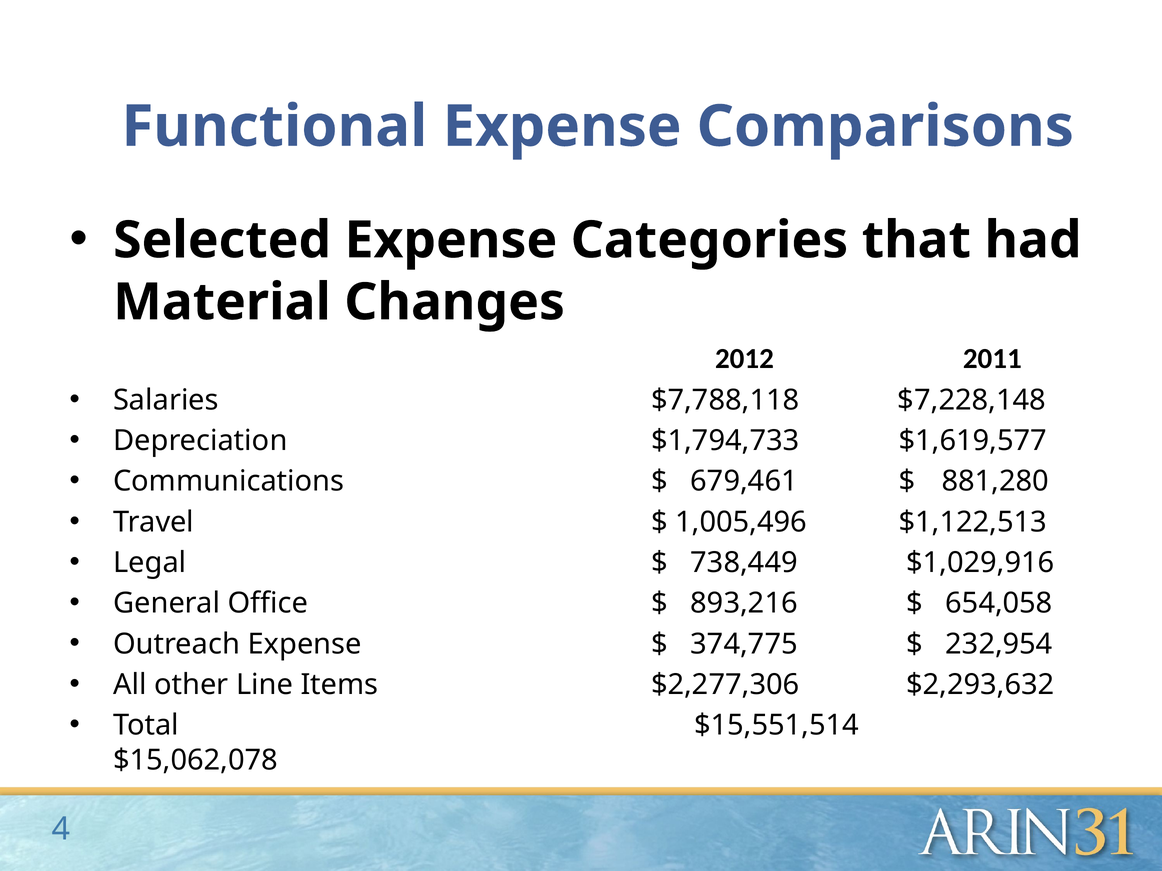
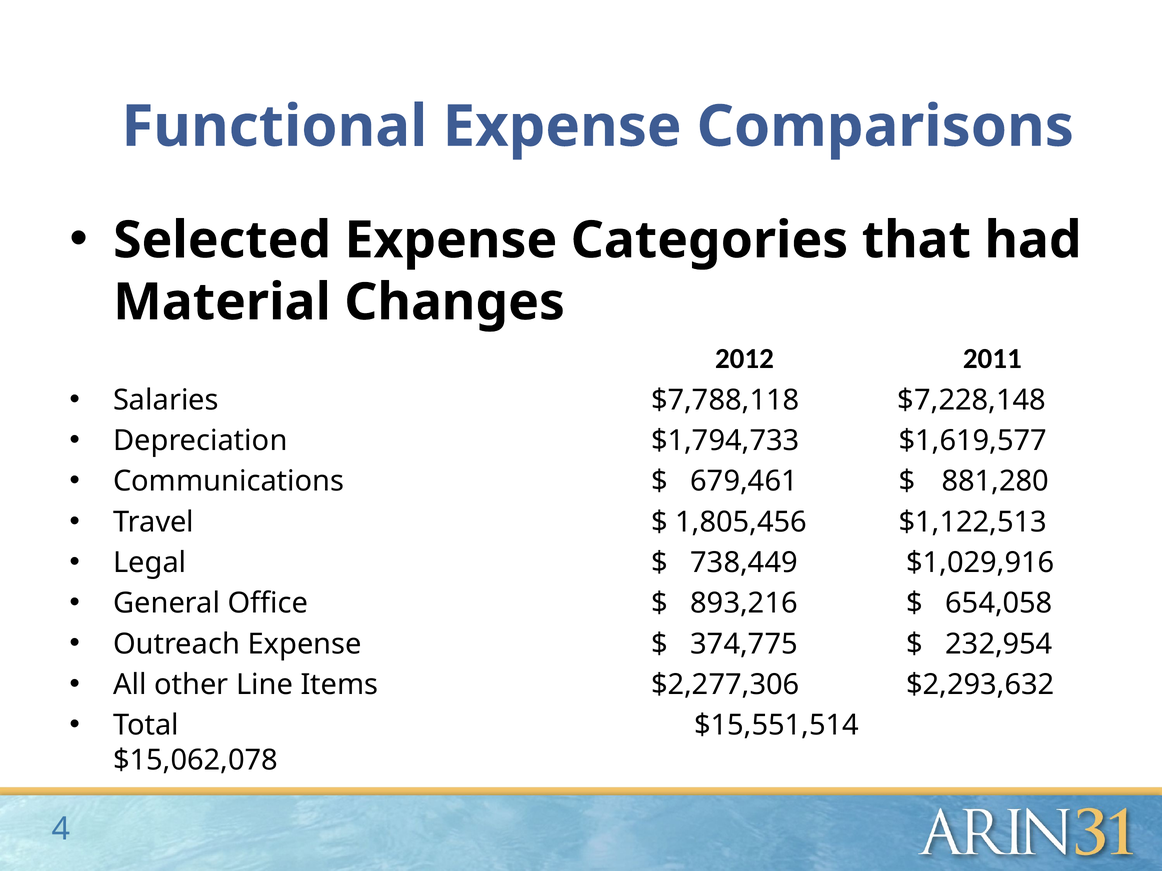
1,005,496: 1,005,496 -> 1,805,456
